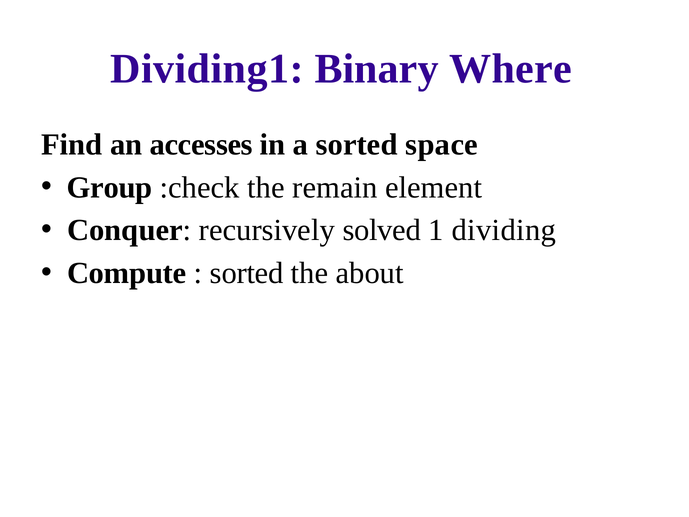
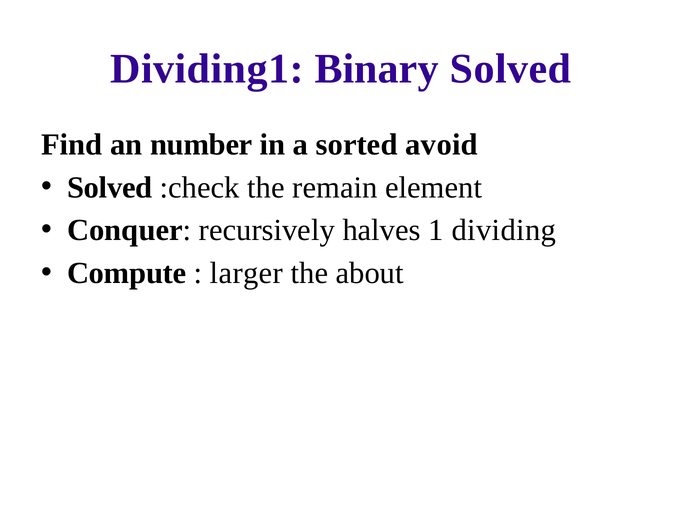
Binary Where: Where -> Solved
accesses: accesses -> number
space: space -> avoid
Group at (110, 187): Group -> Solved
solved: solved -> halves
sorted at (247, 273): sorted -> larger
